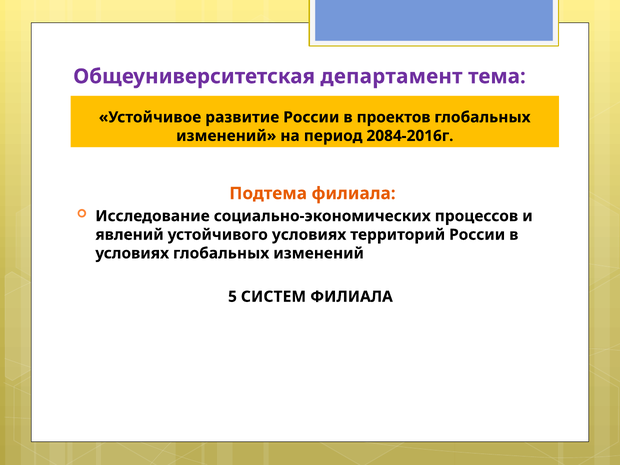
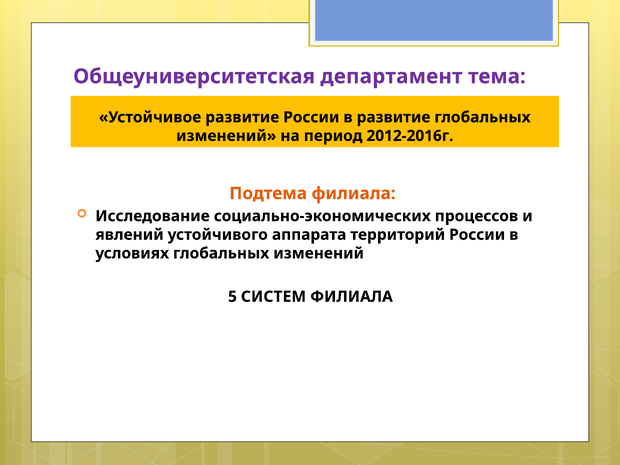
в проектов: проектов -> развитие
2084-2016г: 2084-2016г -> 2012-2016г
устойчивого условиях: условиях -> аппарата
